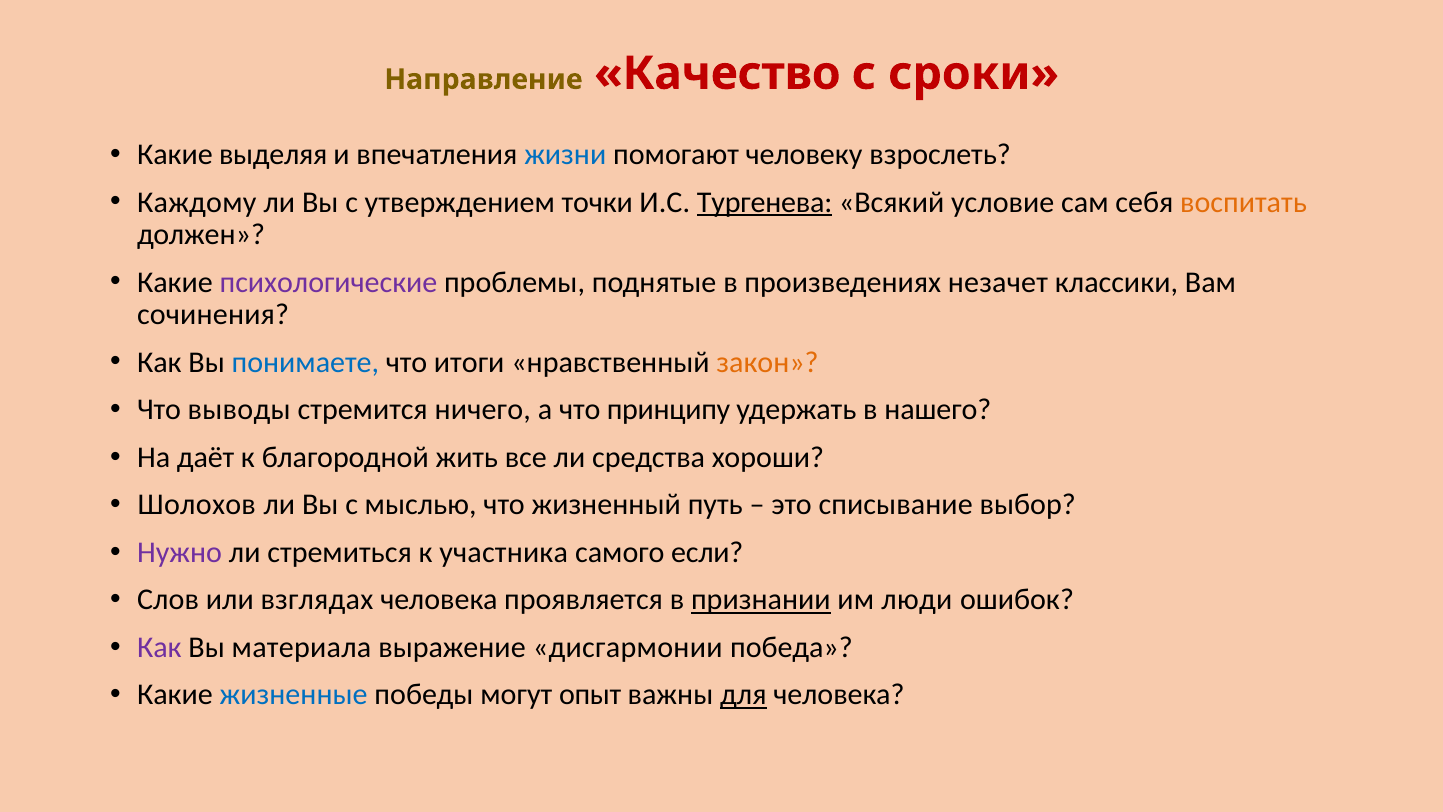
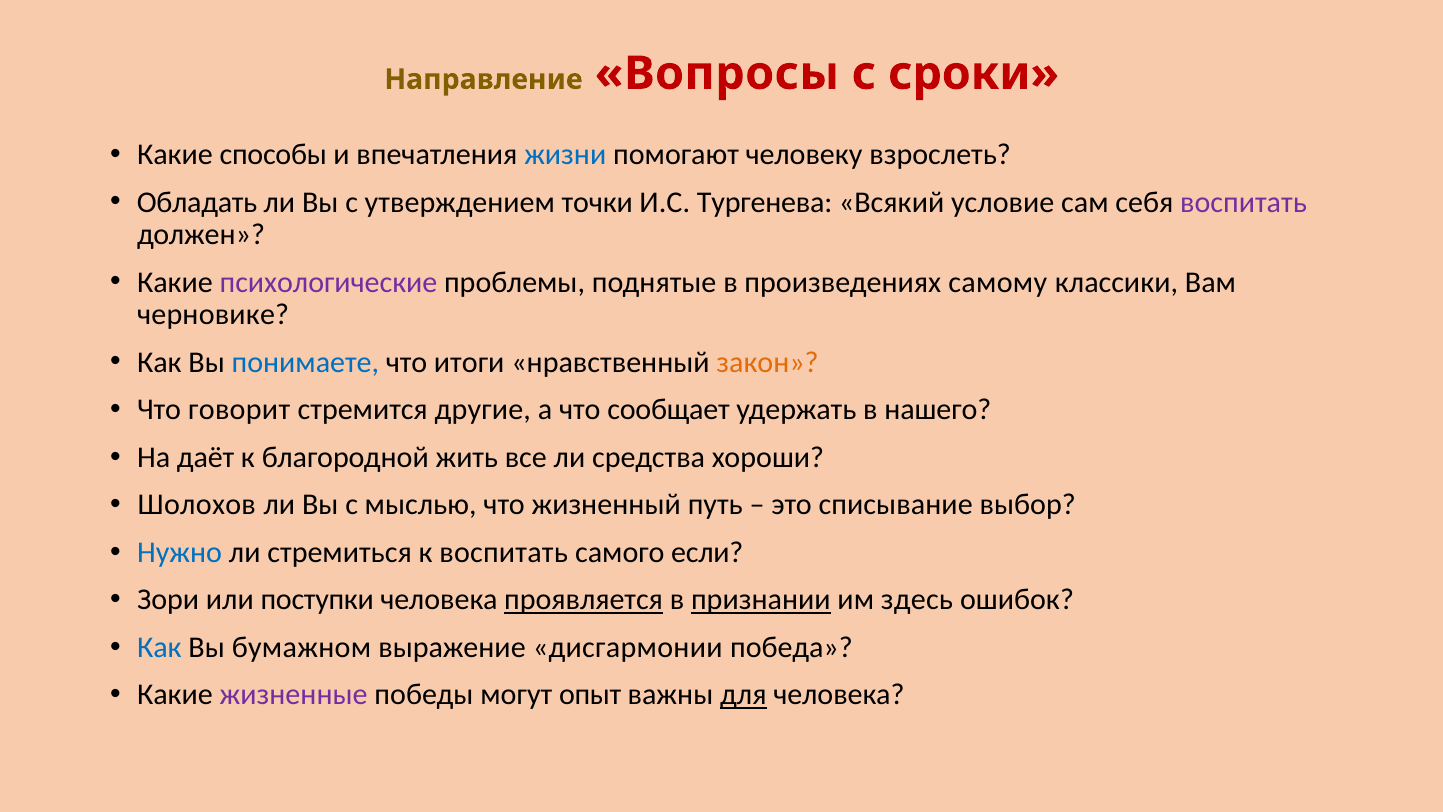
Качество: Качество -> Вопросы
выделяя: выделяя -> способы
Каждому: Каждому -> Обладать
Тургенева underline: present -> none
воспитать at (1244, 202) colour: orange -> purple
незачет: незачет -> самому
сочинения: сочинения -> черновике
выводы: выводы -> говорит
ничего: ничего -> другие
принципу: принципу -> сообщает
Нужно colour: purple -> blue
к участника: участника -> воспитать
Слов: Слов -> Зори
взглядах: взглядах -> поступки
проявляется underline: none -> present
люди: люди -> здесь
Как at (159, 647) colour: purple -> blue
материала: материала -> бумажном
жизненные colour: blue -> purple
